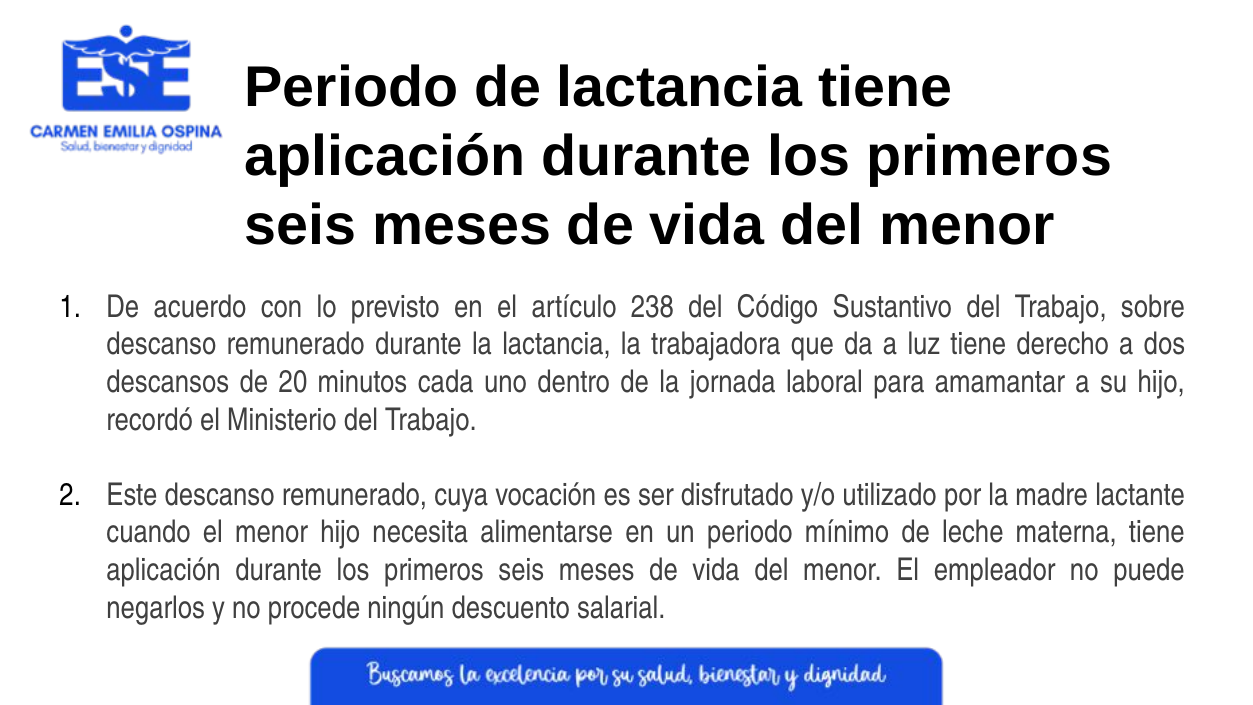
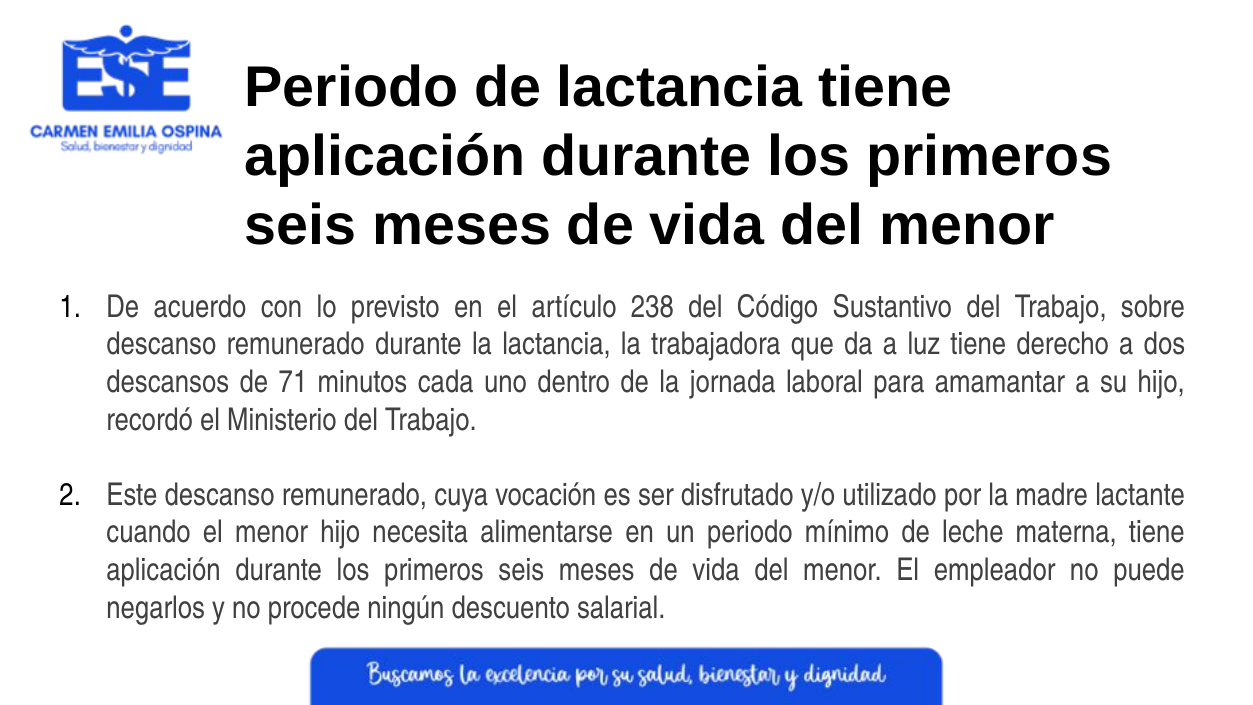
20: 20 -> 71
